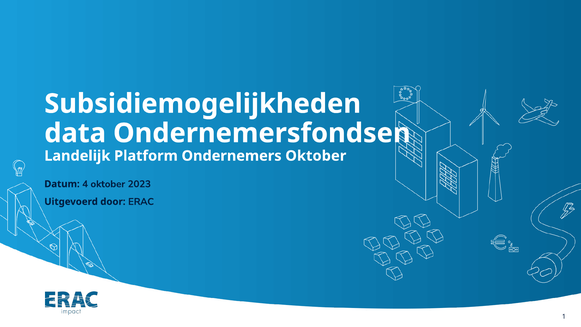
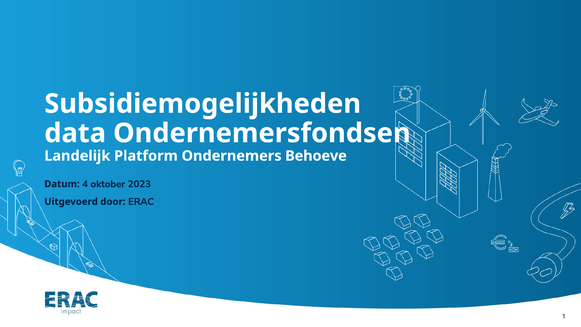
Ondernemers Oktober: Oktober -> Behoeve
